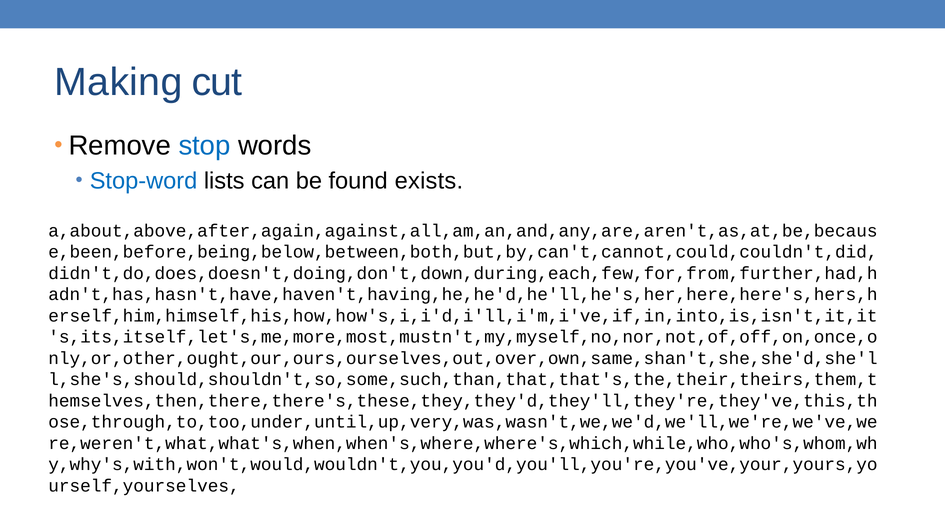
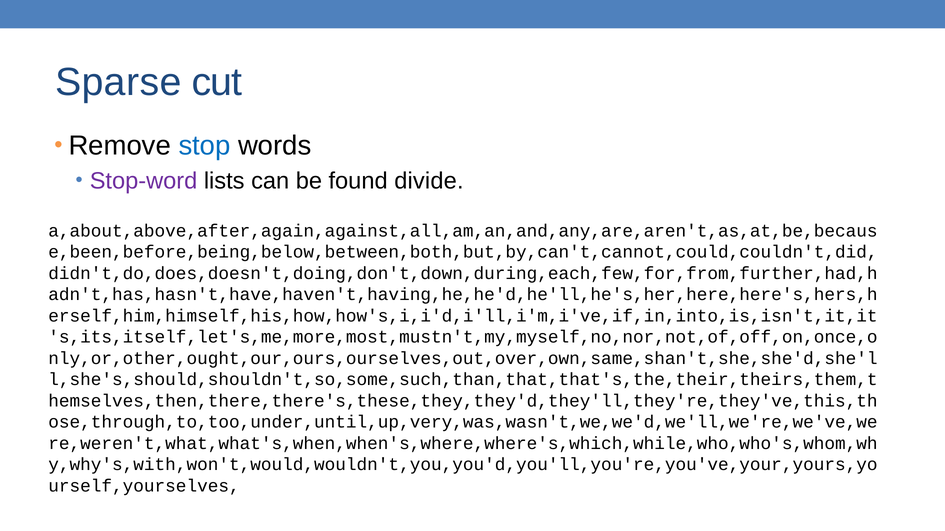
Making: Making -> Sparse
Stop-word colour: blue -> purple
exists: exists -> divide
